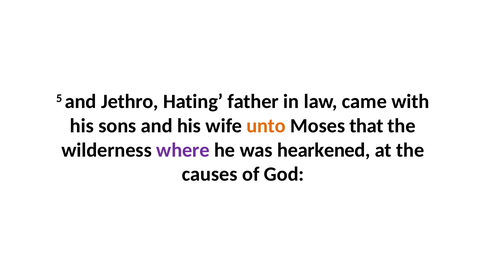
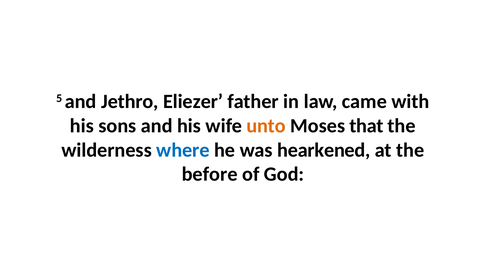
Hating: Hating -> Eliezer
where colour: purple -> blue
causes: causes -> before
